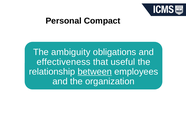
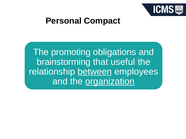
ambiguity: ambiguity -> promoting
effectiveness: effectiveness -> brainstorming
organization underline: none -> present
